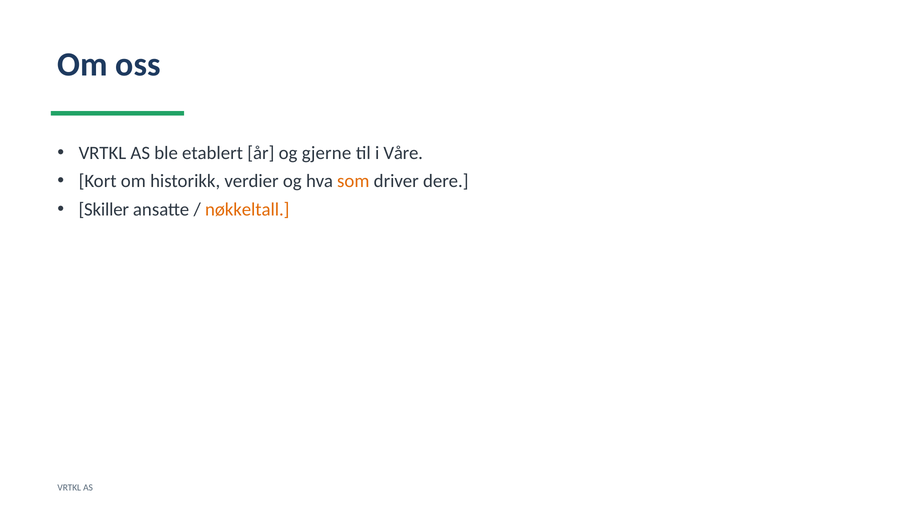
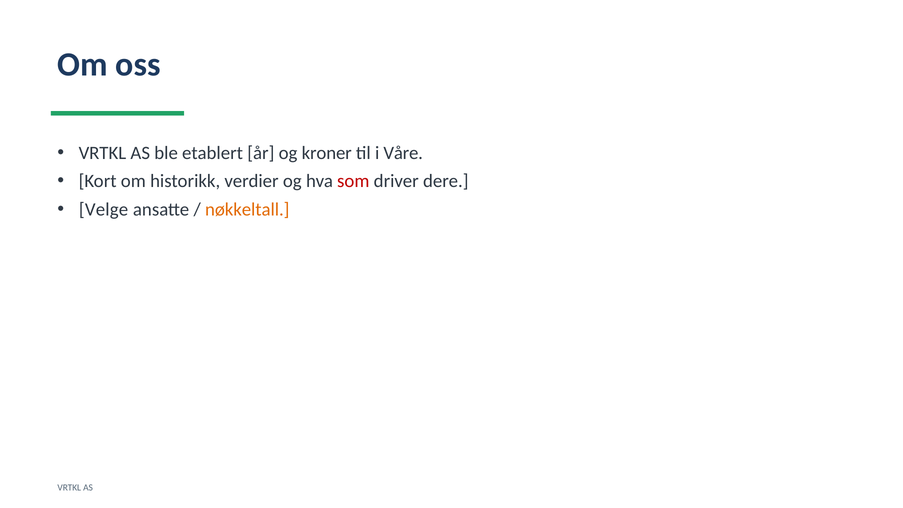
gjerne: gjerne -> kroner
som colour: orange -> red
Skiller: Skiller -> Velge
